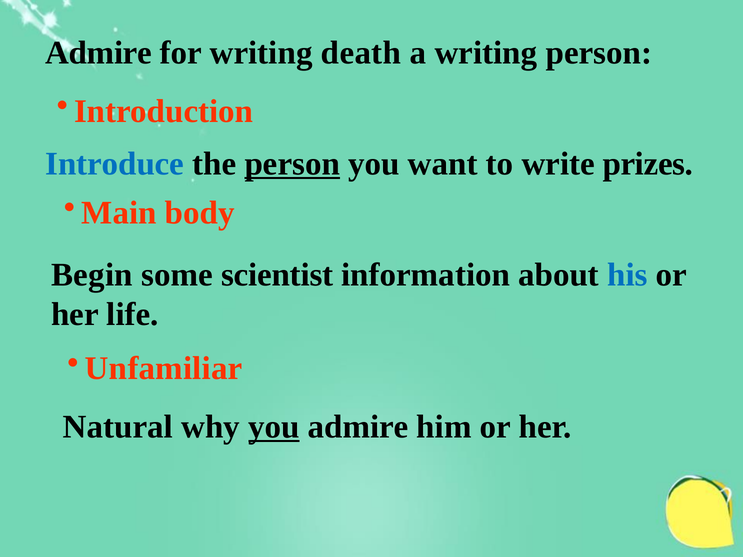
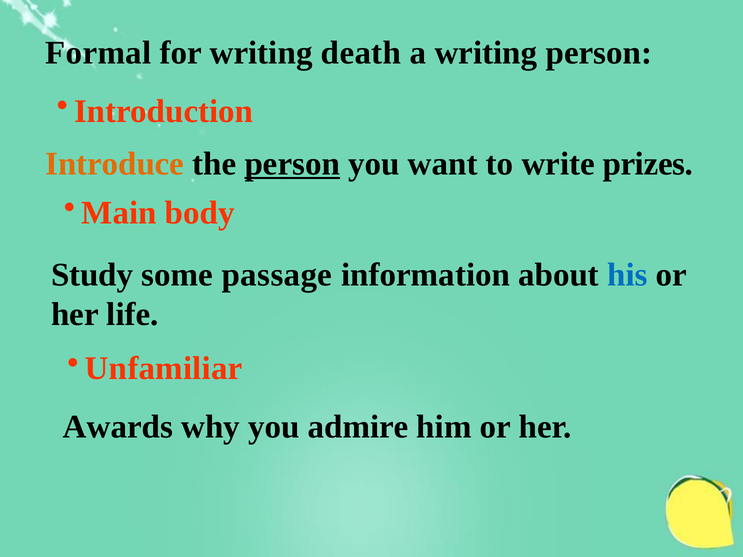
Admire at (99, 53): Admire -> Formal
Introduce colour: blue -> orange
Begin: Begin -> Study
scientist: scientist -> passage
Natural: Natural -> Awards
you at (274, 427) underline: present -> none
